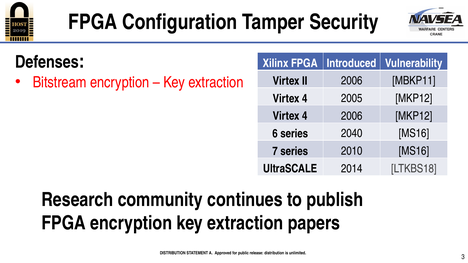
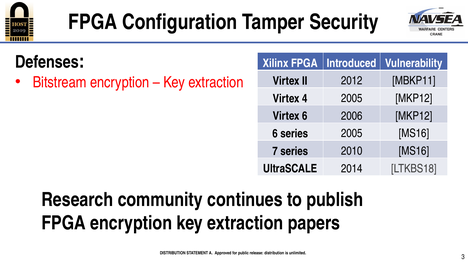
II 2006: 2006 -> 2012
4 at (305, 116): 4 -> 6
series 2040: 2040 -> 2005
